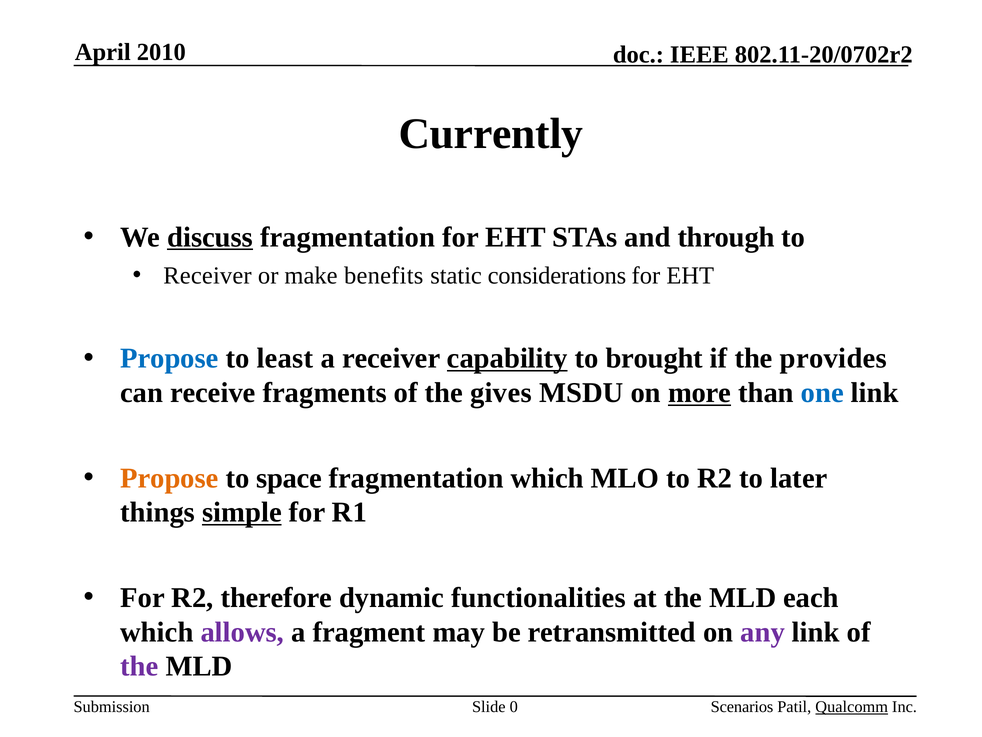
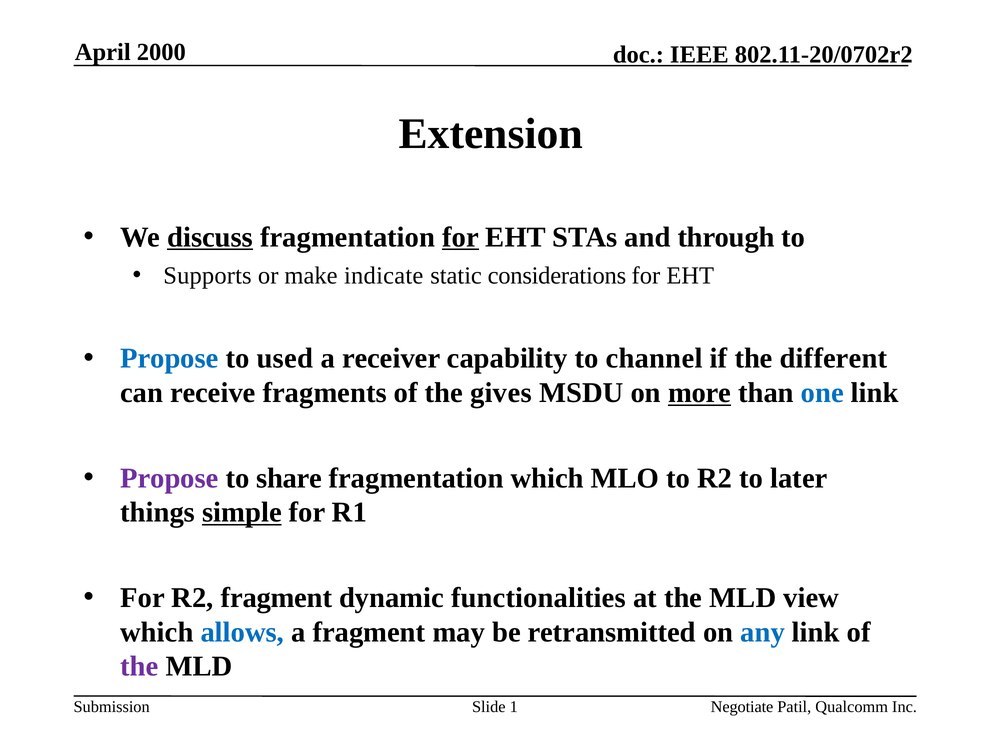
2010: 2010 -> 2000
Currently: Currently -> Extension
for at (460, 237) underline: none -> present
Receiver at (207, 275): Receiver -> Supports
benefits: benefits -> indicate
least: least -> used
capability underline: present -> none
brought: brought -> channel
provides: provides -> different
Propose at (169, 478) colour: orange -> purple
space: space -> share
R2 therefore: therefore -> fragment
each: each -> view
allows colour: purple -> blue
any colour: purple -> blue
0: 0 -> 1
Scenarios: Scenarios -> Negotiate
Qualcomm underline: present -> none
